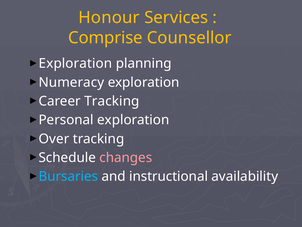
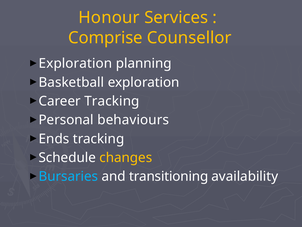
Numeracy: Numeracy -> Basketball
Personal exploration: exploration -> behaviours
Over: Over -> Ends
changes colour: pink -> yellow
instructional: instructional -> transitioning
